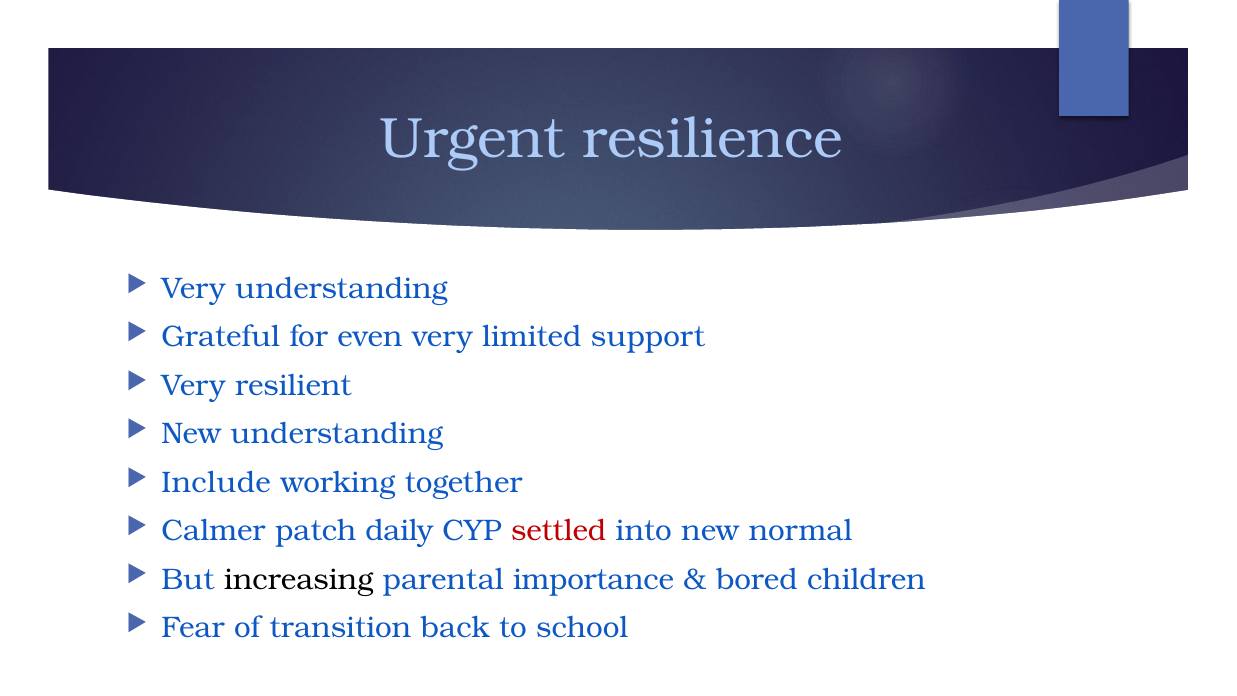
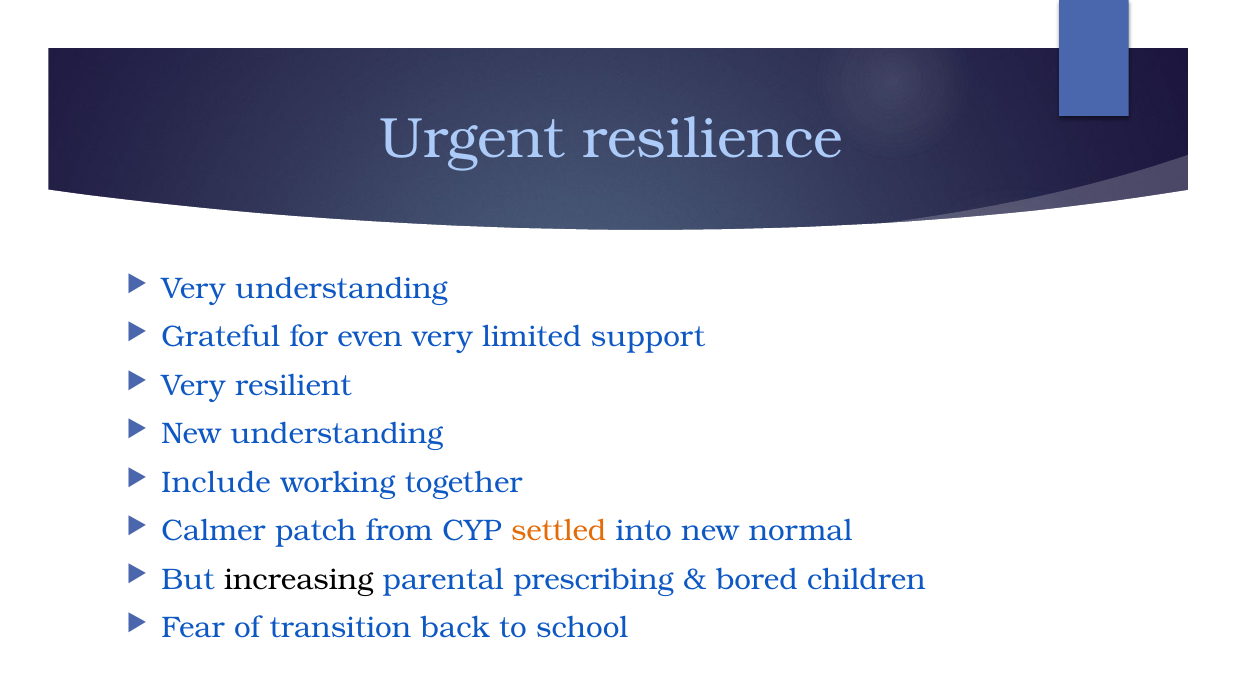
daily: daily -> from
settled colour: red -> orange
importance: importance -> prescribing
